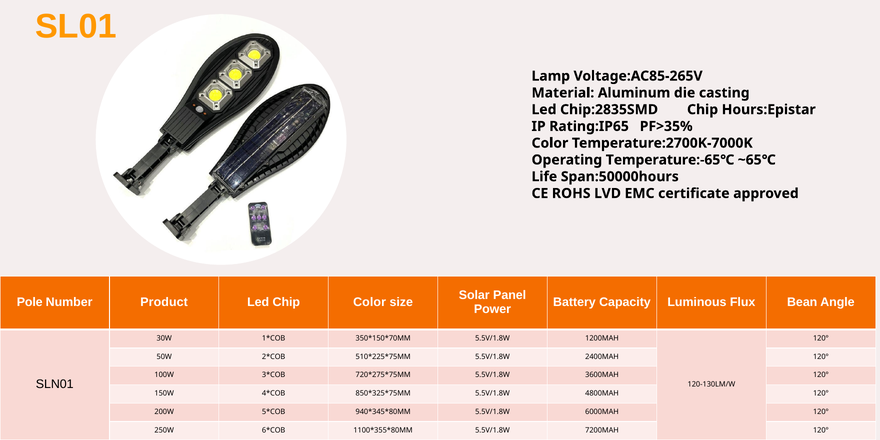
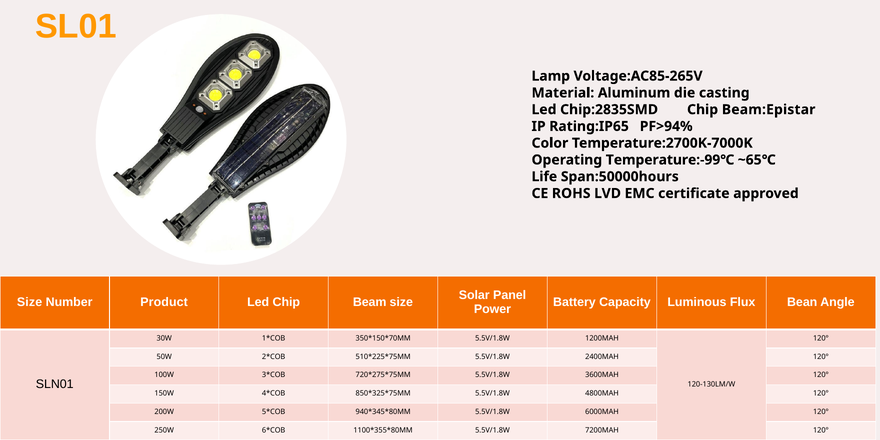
Hours:Epistar: Hours:Epistar -> Beam:Epistar
PF>35%: PF>35% -> PF>94%
Temperature:-65℃: Temperature:-65℃ -> Temperature:-99℃
Pole at (30, 302): Pole -> Size
Chip Color: Color -> Beam
